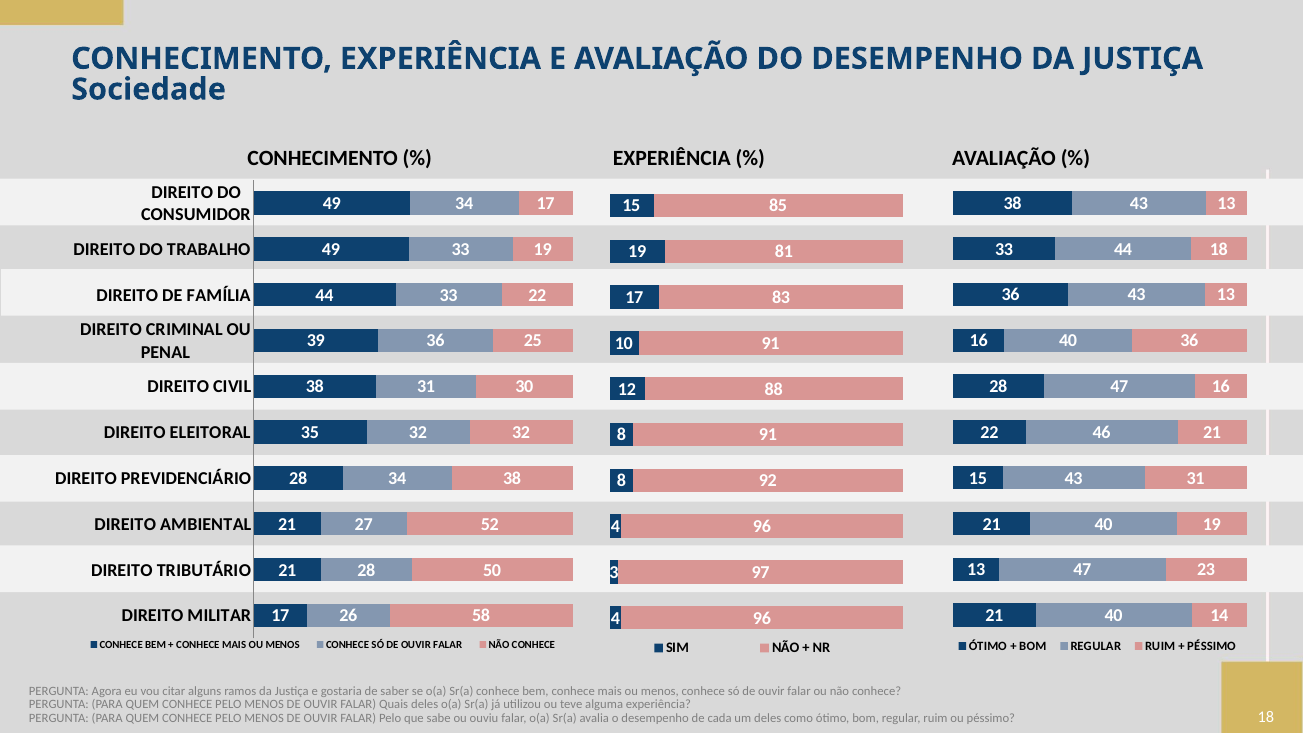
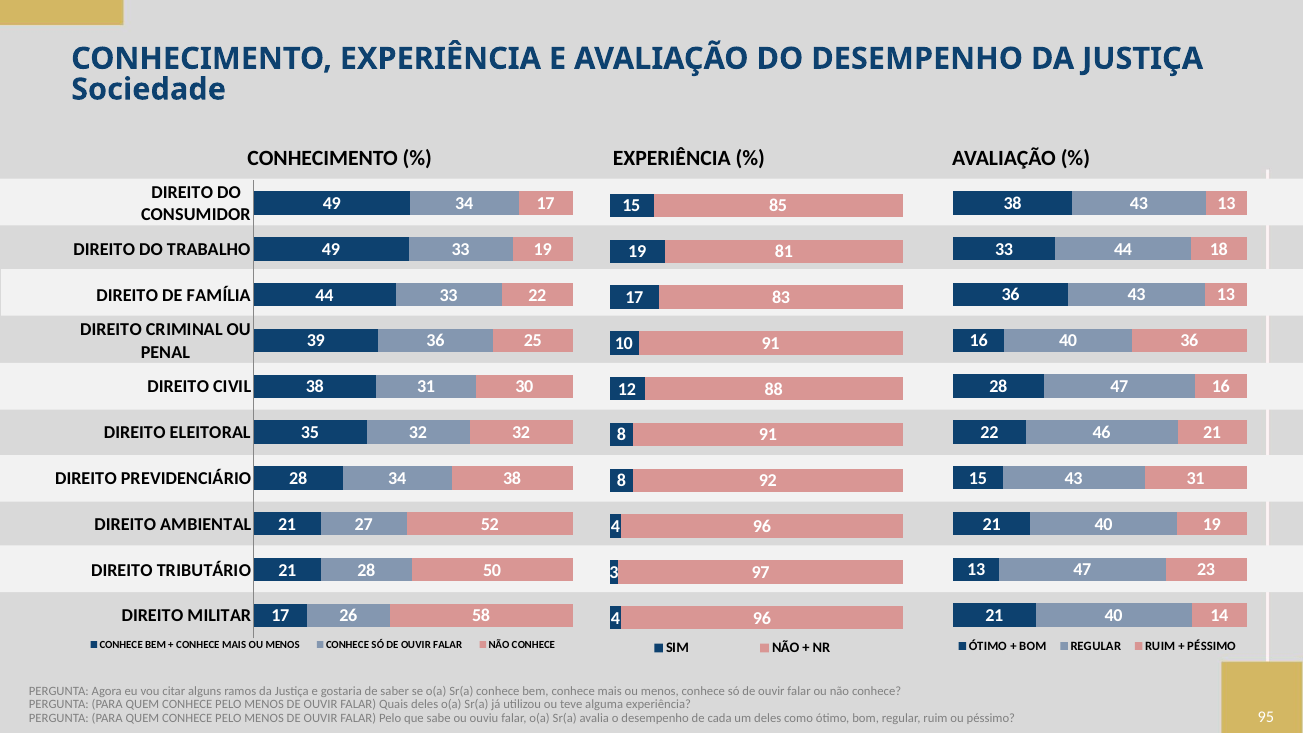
péssimo 18: 18 -> 95
